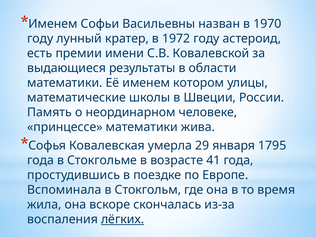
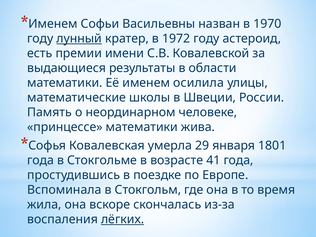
лунный underline: none -> present
котором: котором -> осилила
1795: 1795 -> 1801
